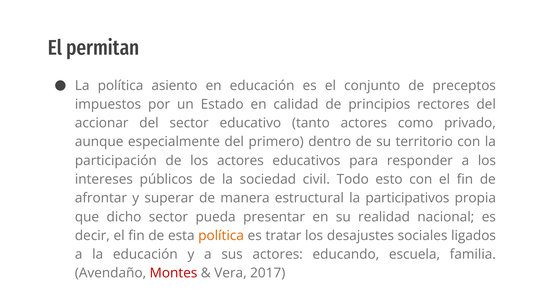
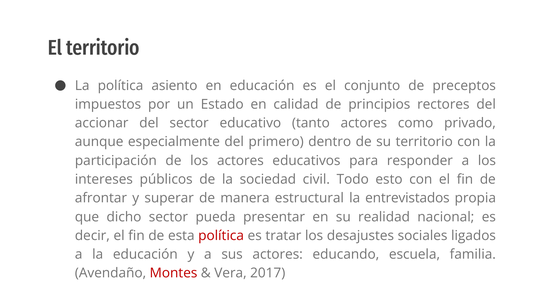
El permitan: permitan -> territorio
participativos: participativos -> entrevistados
política at (221, 236) colour: orange -> red
